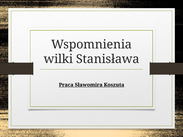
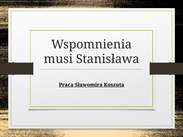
wilki: wilki -> musi
